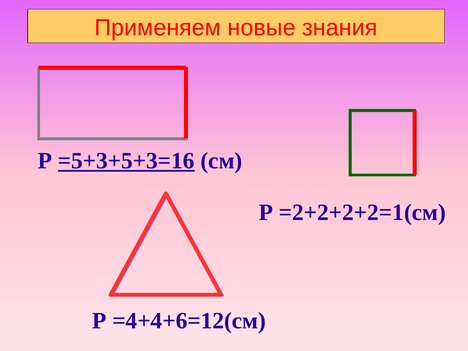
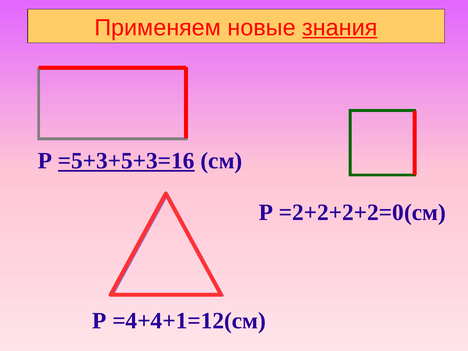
знания underline: none -> present
=2+2+2+2=1(см: =2+2+2+2=1(см -> =2+2+2+2=0(см
=4+4+6=12(см: =4+4+6=12(см -> =4+4+1=12(см
